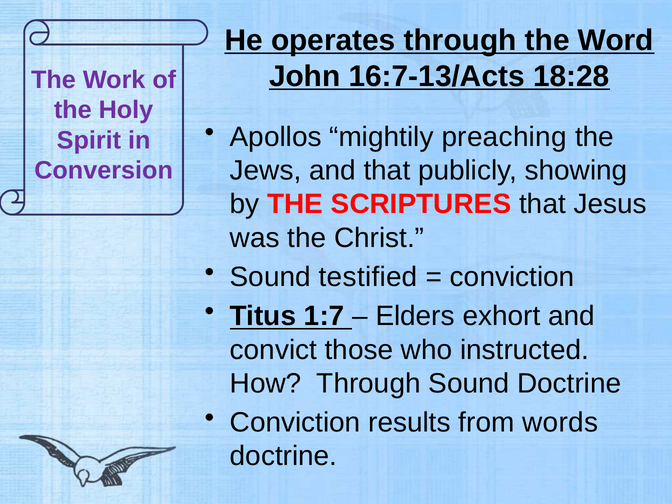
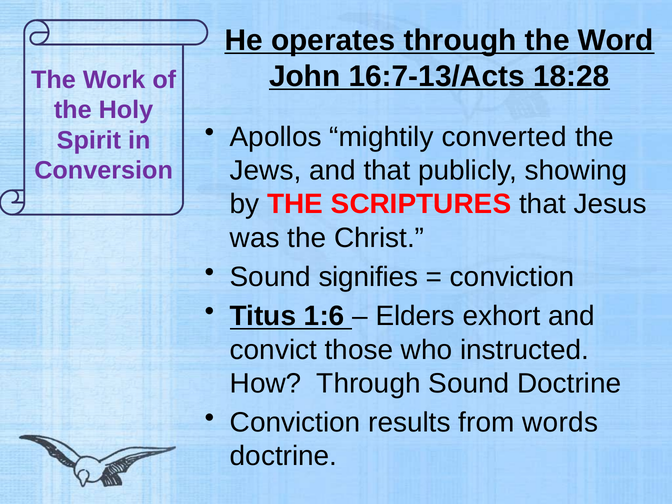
preaching: preaching -> converted
testified: testified -> signifies
1:7: 1:7 -> 1:6
